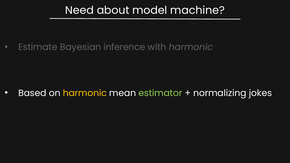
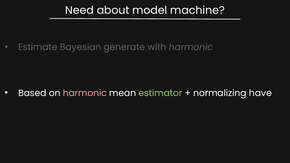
inference: inference -> generate
harmonic at (85, 93) colour: yellow -> pink
jokes: jokes -> have
